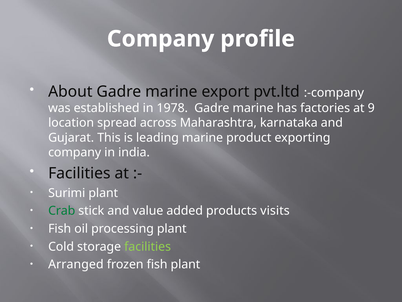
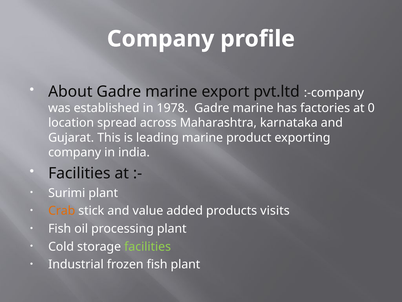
9: 9 -> 0
Crab colour: green -> orange
Arranged: Arranged -> Industrial
